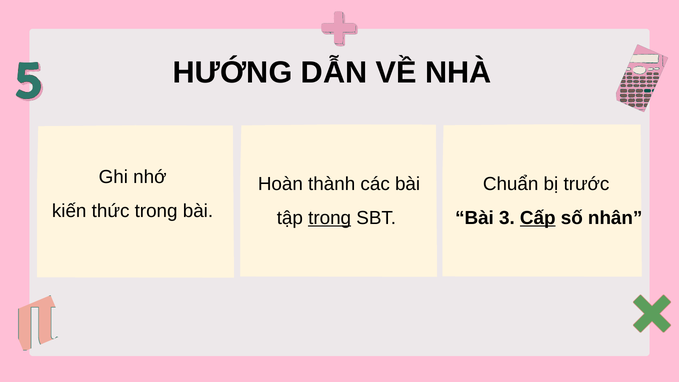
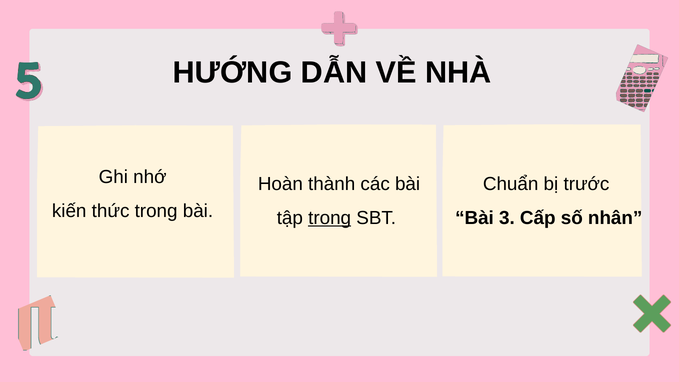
Cấp underline: present -> none
